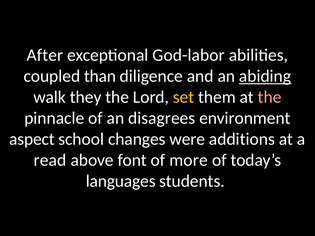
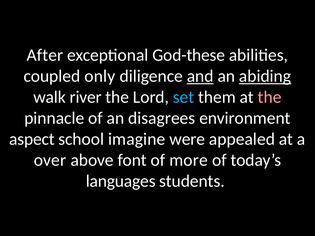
God-labor: God-labor -> God-these
than: than -> only
and underline: none -> present
they: they -> river
set colour: yellow -> light blue
changes: changes -> imagine
additions: additions -> appealed
read: read -> over
